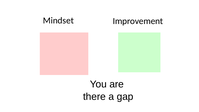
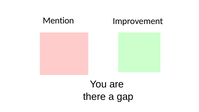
Mindset: Mindset -> Mention
